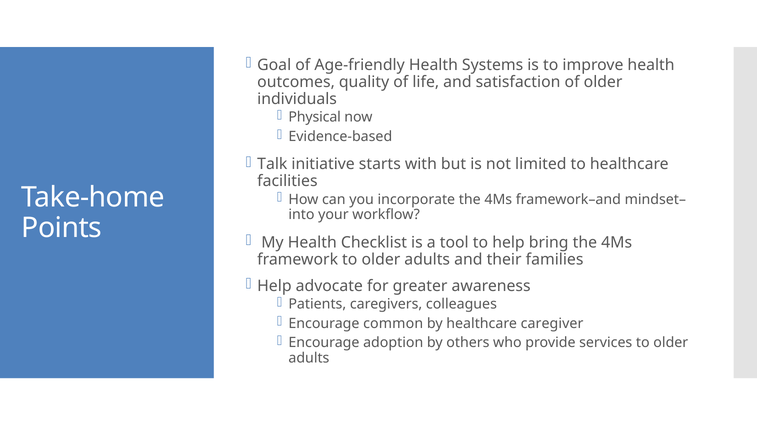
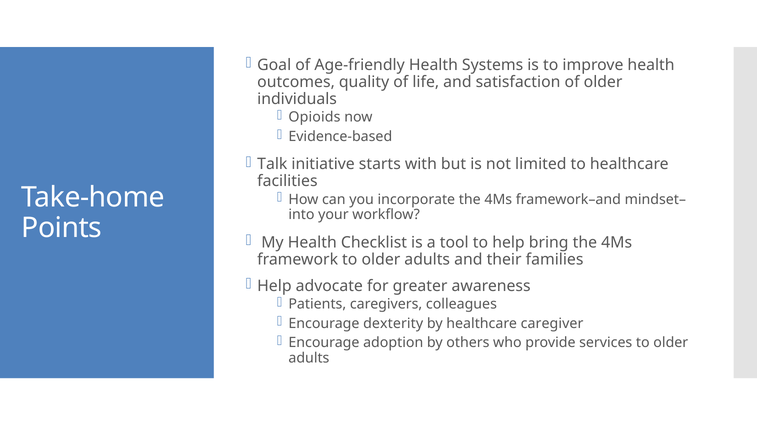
Physical: Physical -> Opioids
common: common -> dexterity
